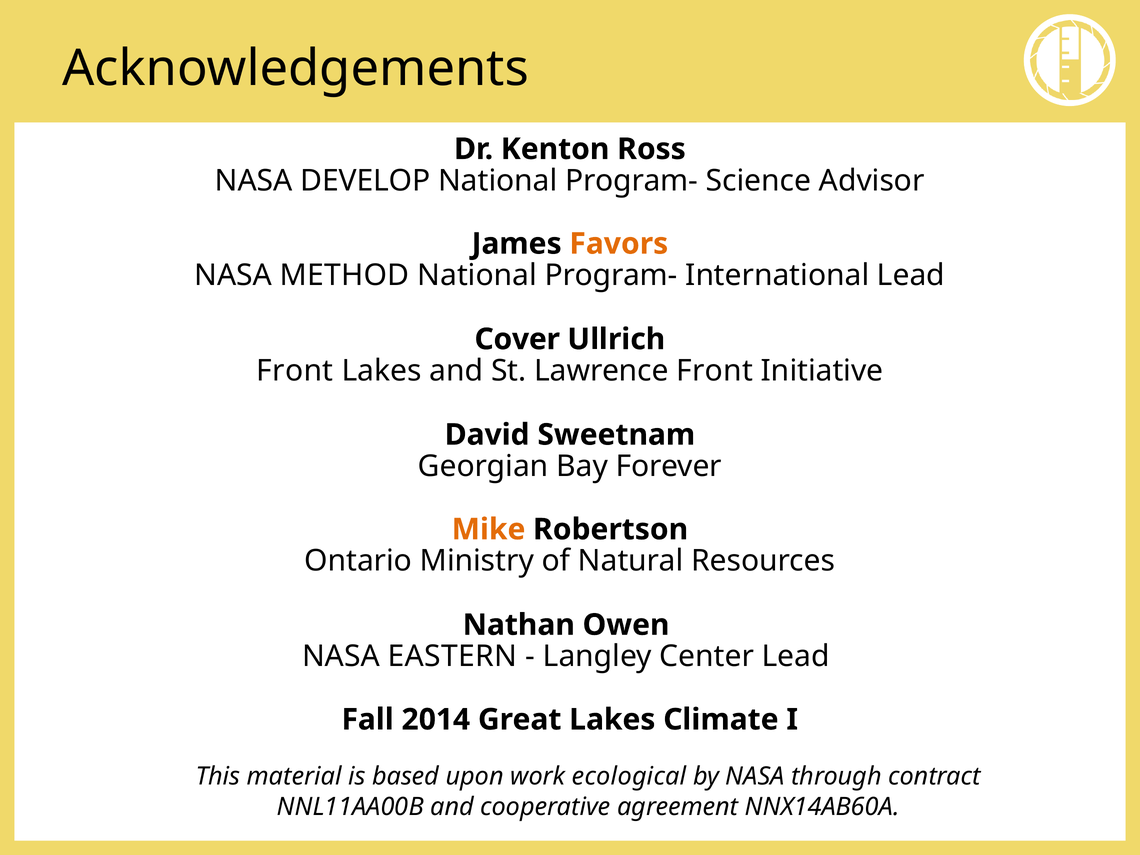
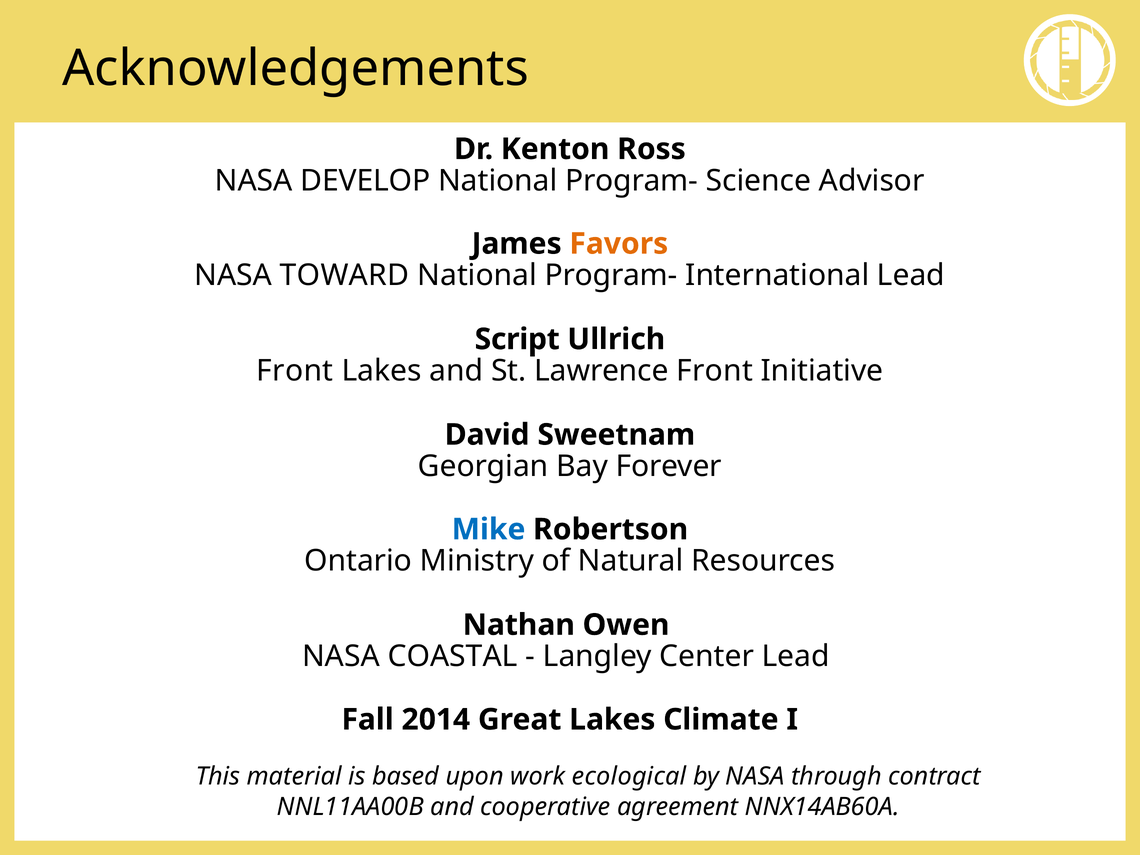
METHOD: METHOD -> TOWARD
Cover: Cover -> Script
Mike colour: orange -> blue
EASTERN: EASTERN -> COASTAL
